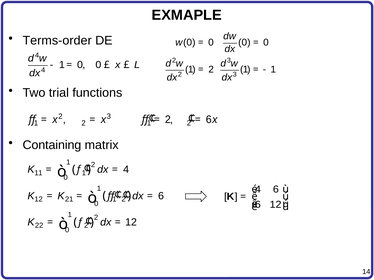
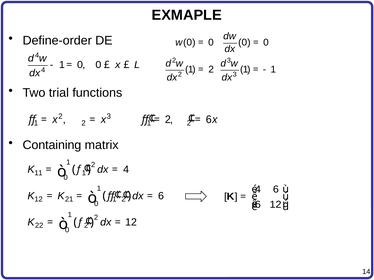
Terms-order: Terms-order -> Define-order
